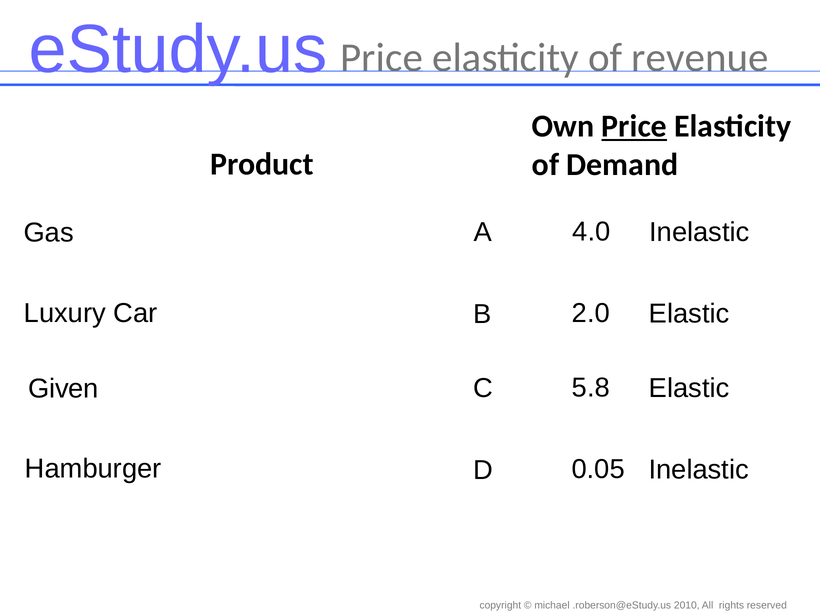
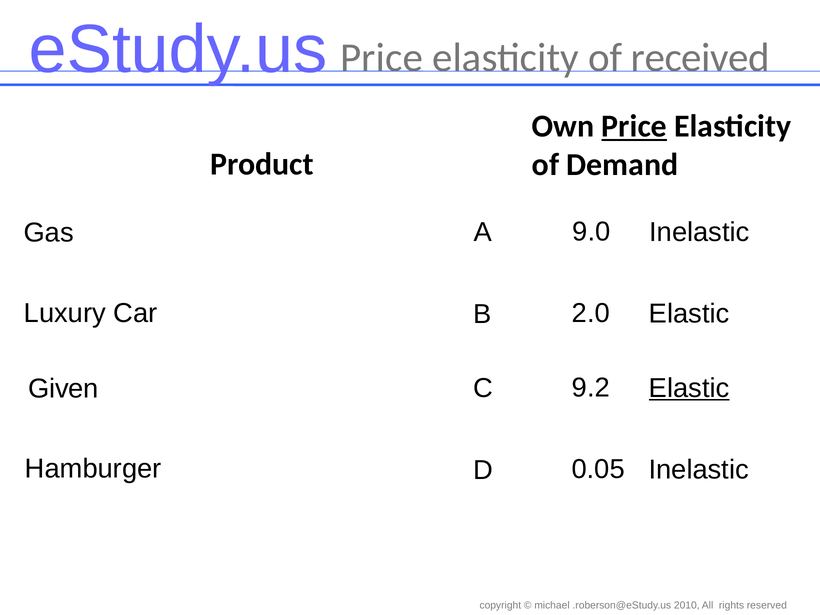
revenue: revenue -> received
4.0: 4.0 -> 9.0
5.8: 5.8 -> 9.2
Elastic at (689, 388) underline: none -> present
